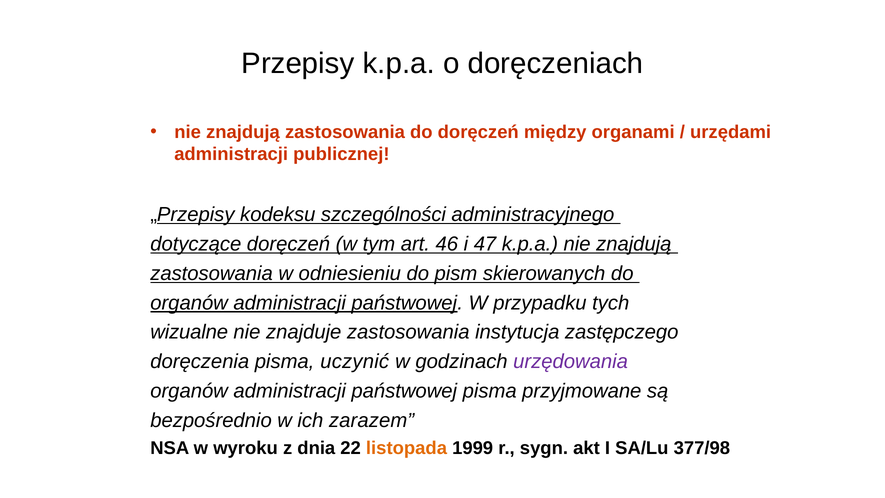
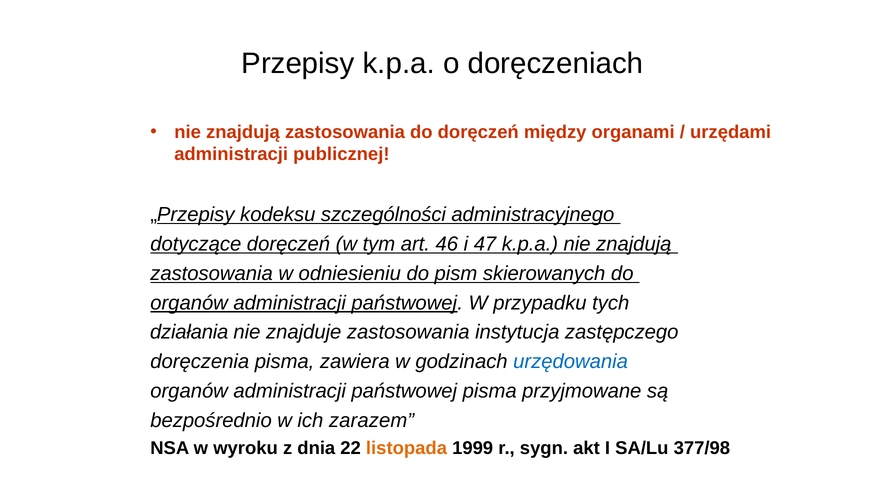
wizualne: wizualne -> działania
uczynić: uczynić -> zawiera
urzędowania colour: purple -> blue
